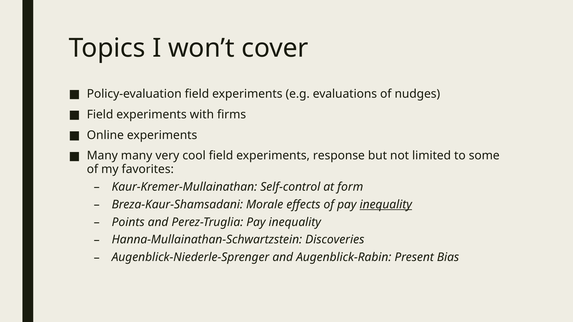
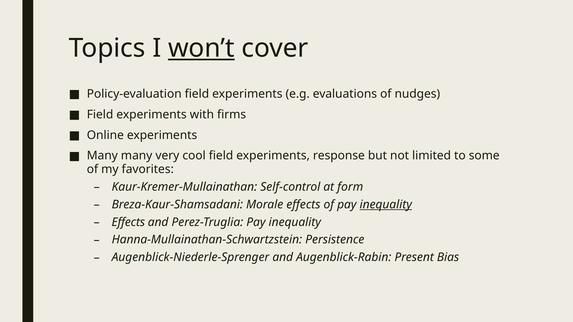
won’t underline: none -> present
Points at (128, 222): Points -> Effects
Discoveries: Discoveries -> Persistence
